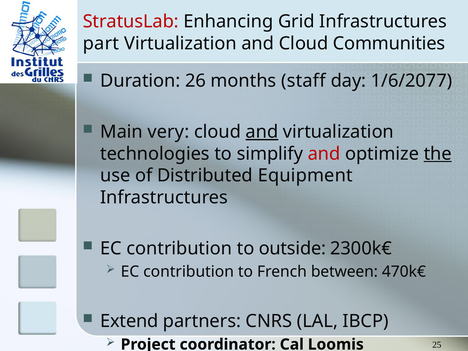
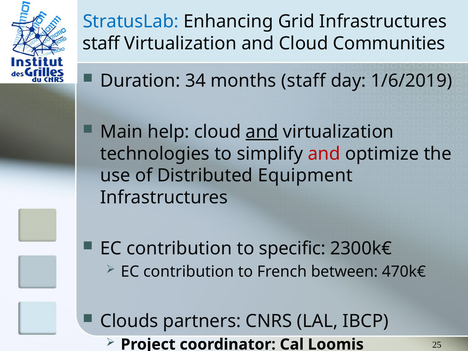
StratusLab colour: red -> blue
part at (101, 43): part -> staff
26: 26 -> 34
1/6/2077: 1/6/2077 -> 1/6/2019
very: very -> help
the underline: present -> none
outside: outside -> specific
Extend: Extend -> Clouds
